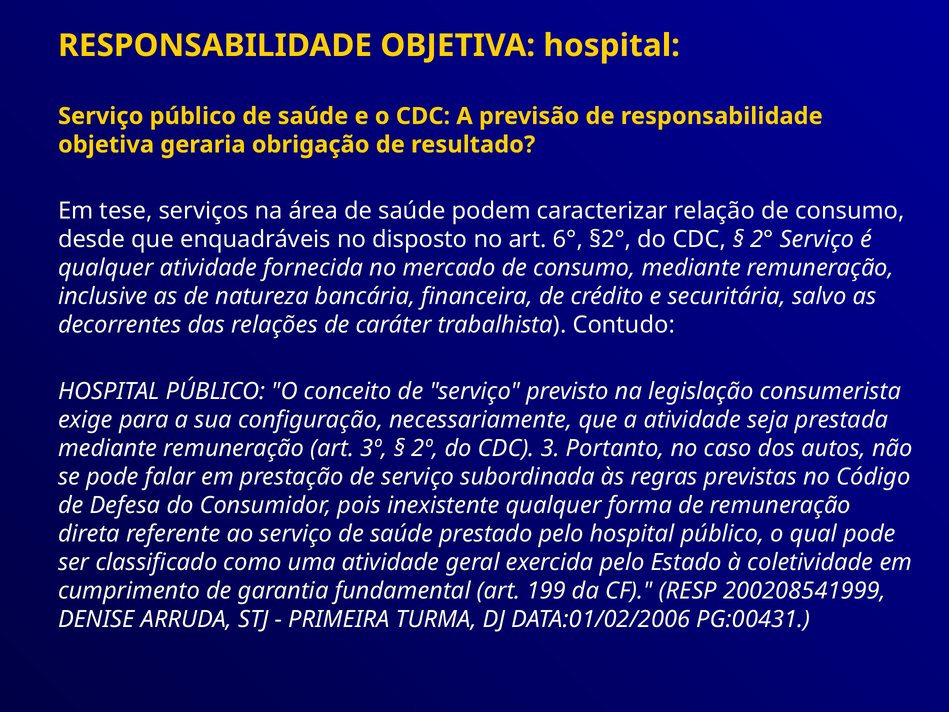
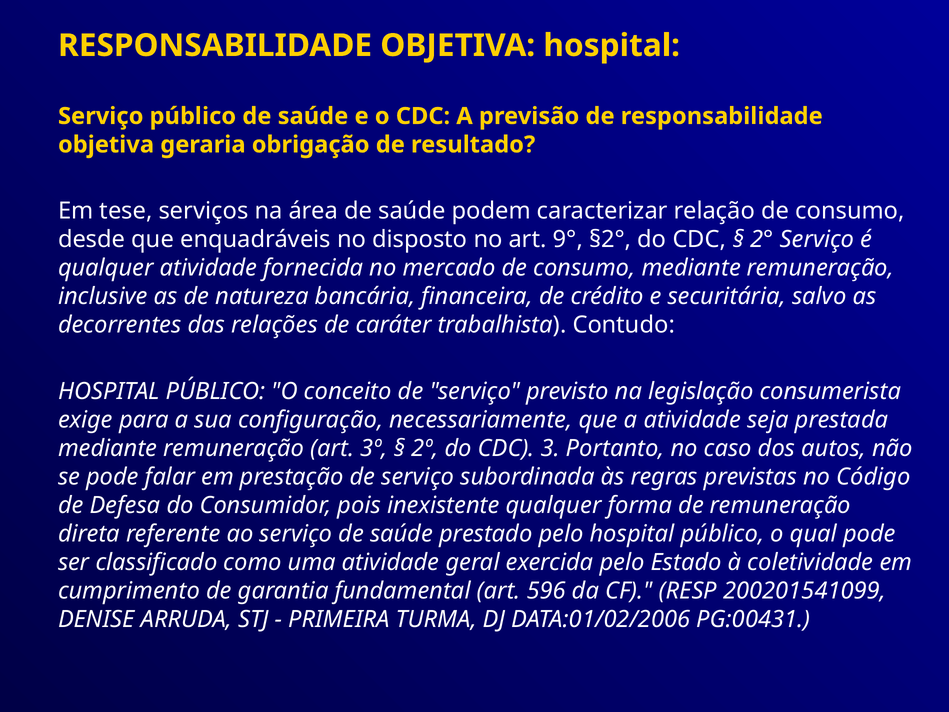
6°: 6° -> 9°
199: 199 -> 596
200208541999: 200208541999 -> 200201541099
